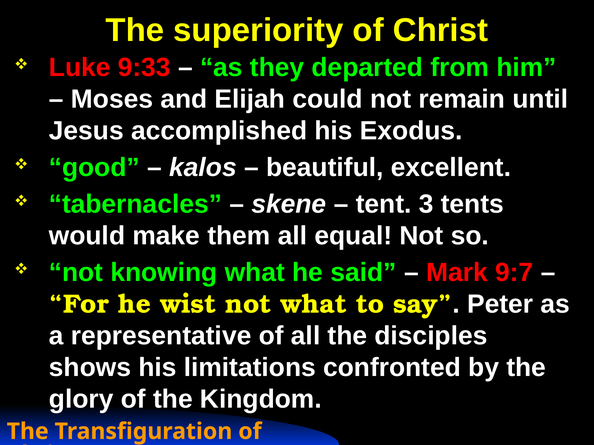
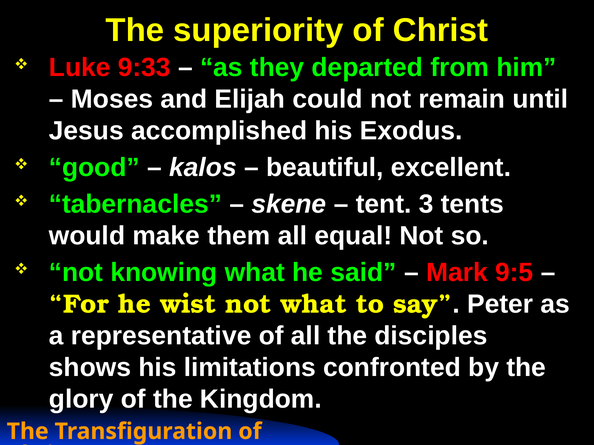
9:7: 9:7 -> 9:5
